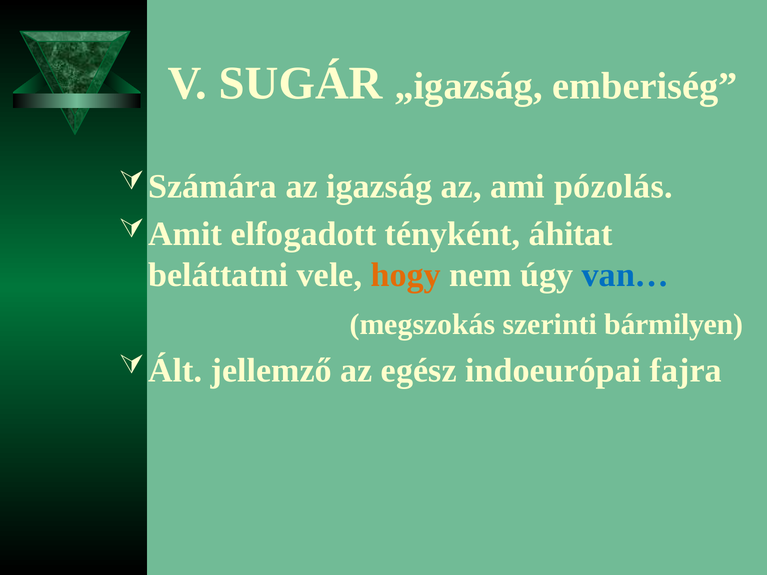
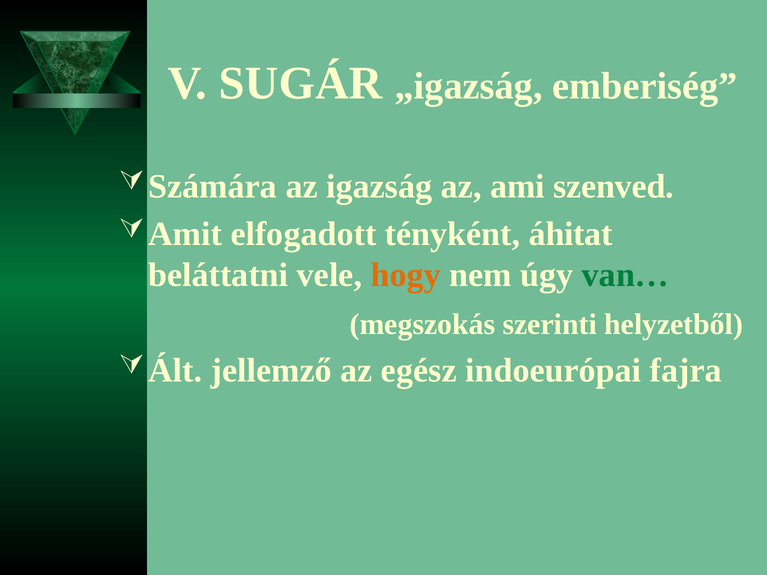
pózolás: pózolás -> szenved
van… colour: blue -> green
bármilyen: bármilyen -> helyzetből
